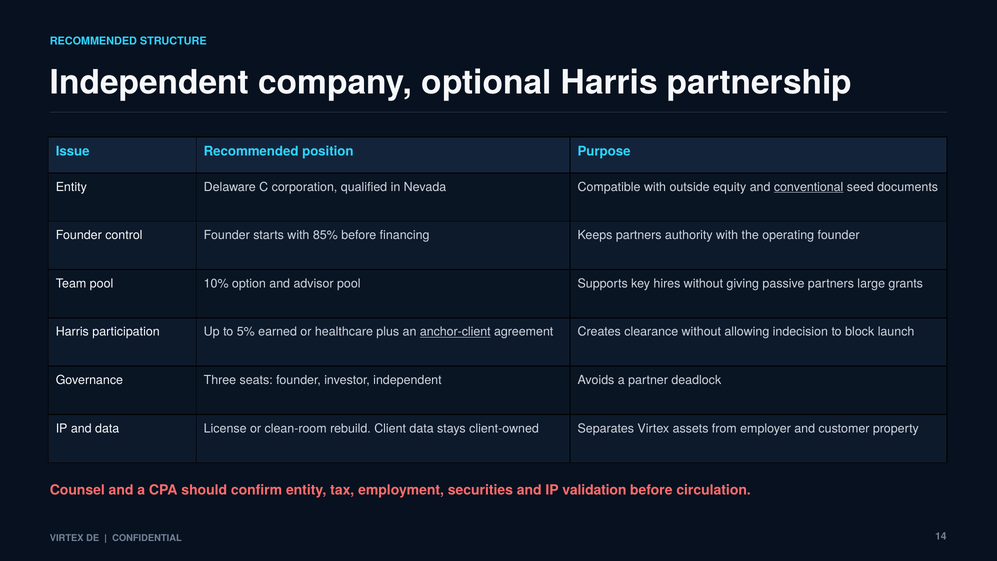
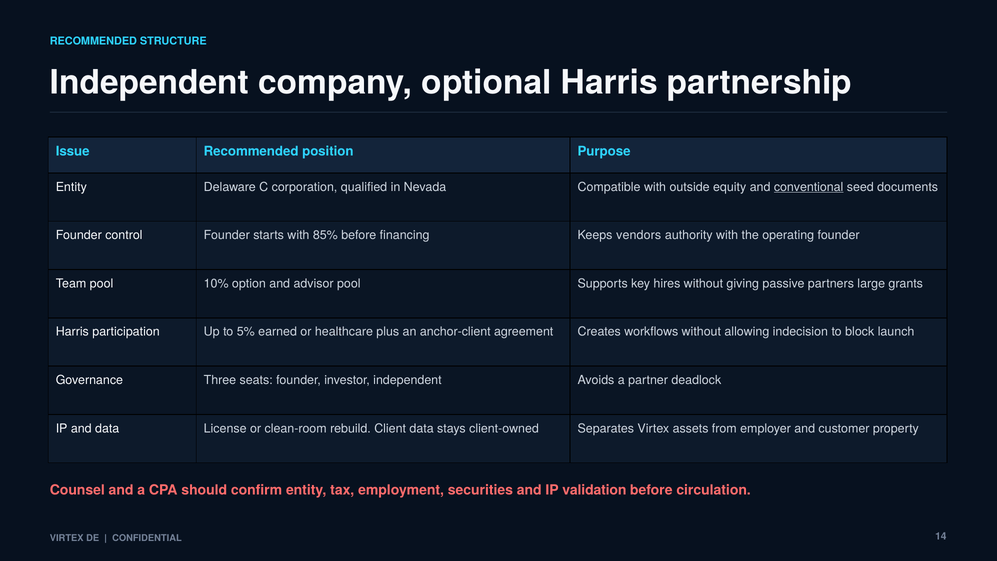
Keeps partners: partners -> vendors
anchor-client underline: present -> none
clearance: clearance -> workflows
